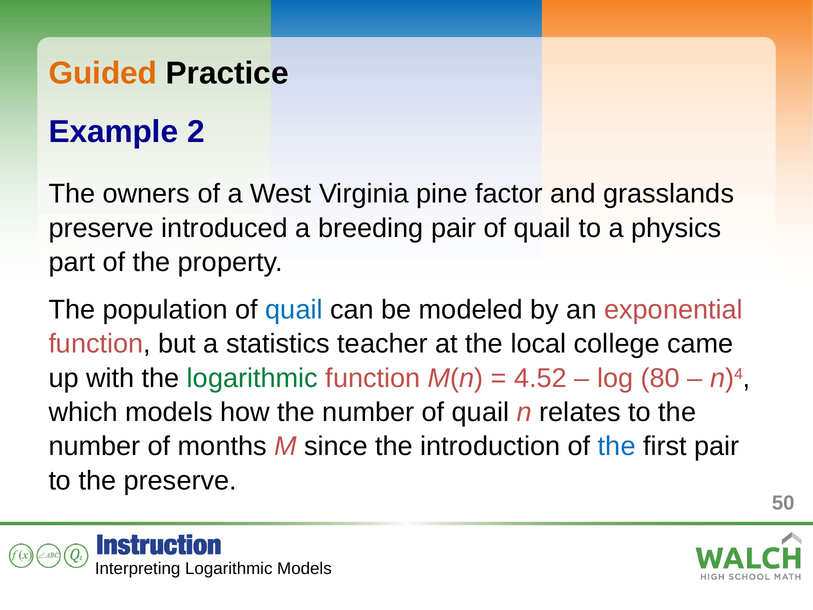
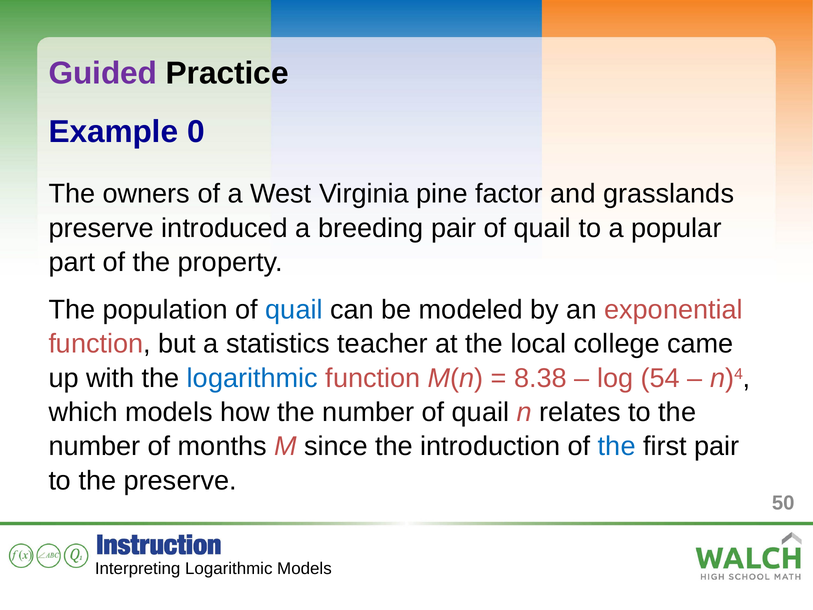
Guided colour: orange -> purple
2: 2 -> 0
physics: physics -> popular
logarithmic at (252, 378) colour: green -> blue
4.52: 4.52 -> 8.38
80: 80 -> 54
